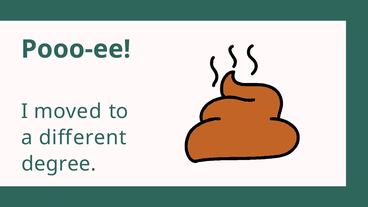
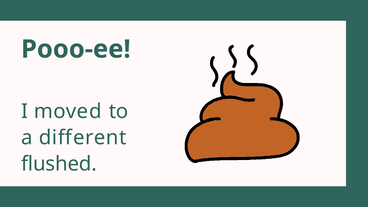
degree: degree -> flushed
